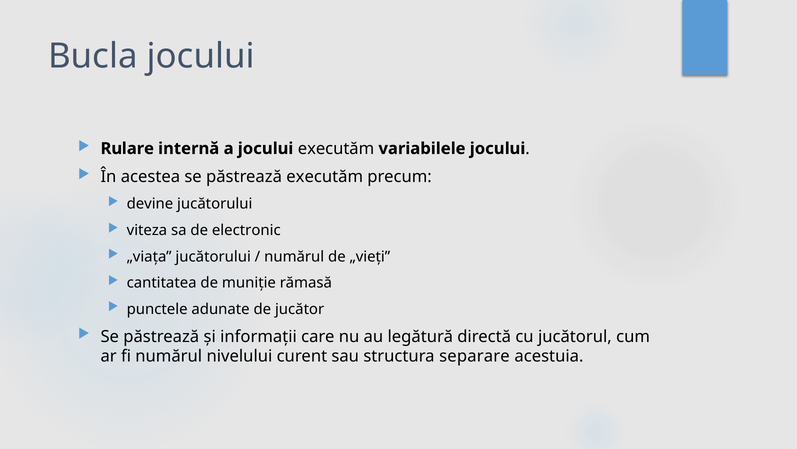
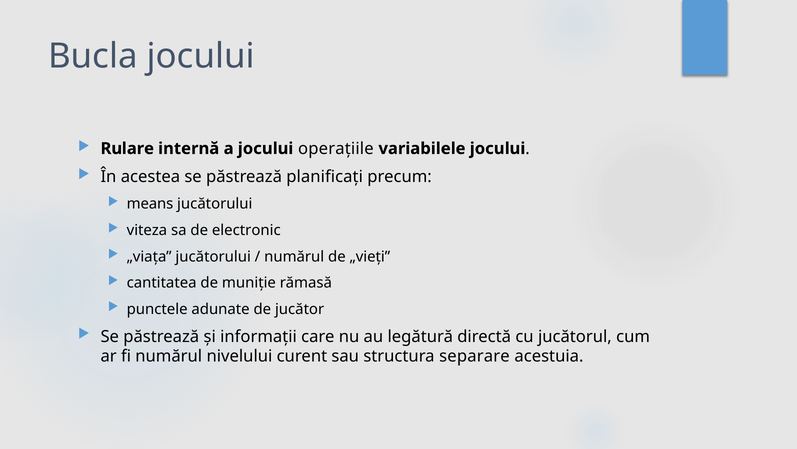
jocului executăm: executăm -> operațiile
păstrează executăm: executăm -> planificați
devine: devine -> means
